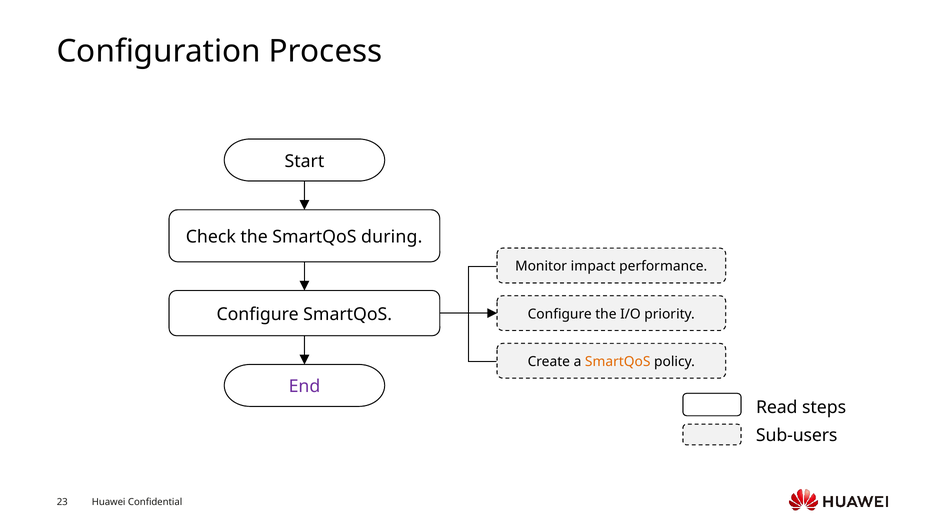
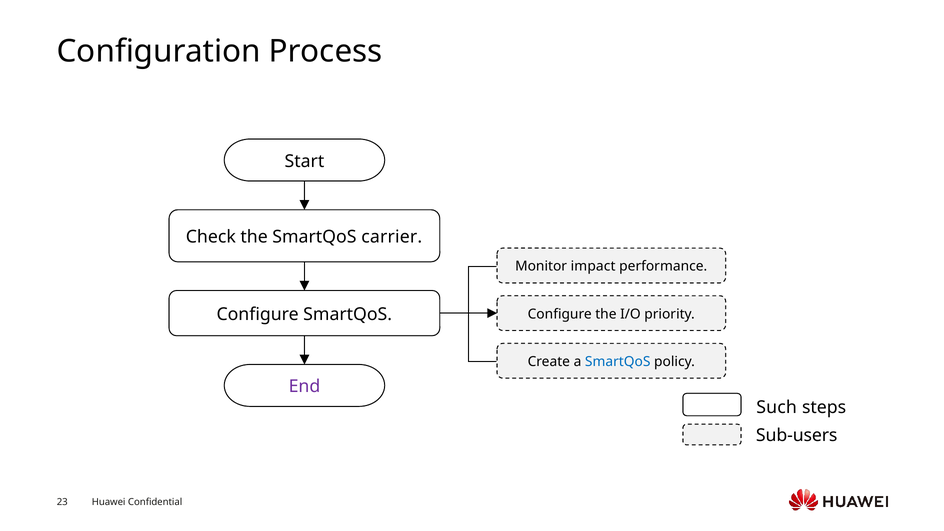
during: during -> carrier
SmartQoS at (618, 362) colour: orange -> blue
Read: Read -> Such
